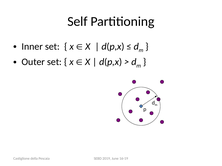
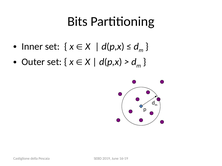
Self: Self -> Bits
